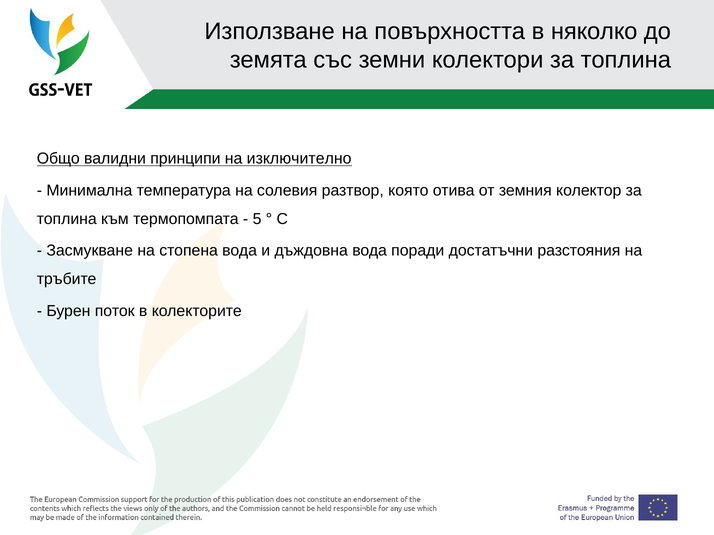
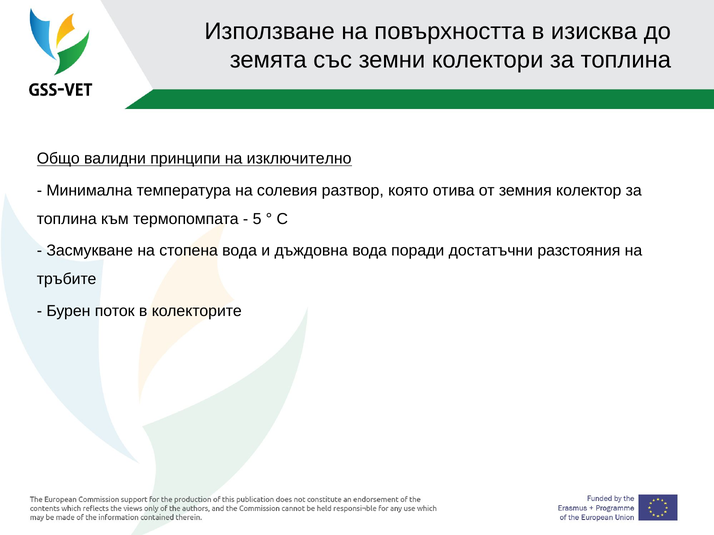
няколко: няколко -> изисква
